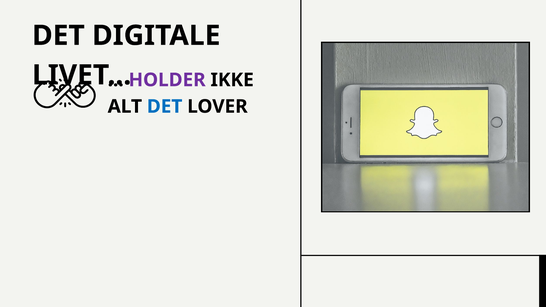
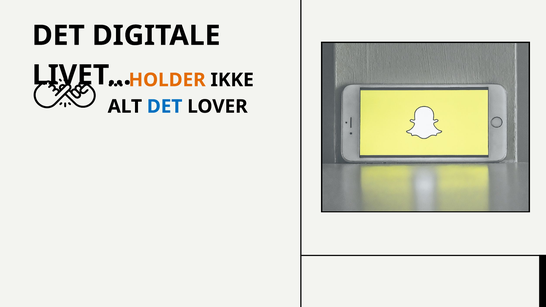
HOLDER colour: purple -> orange
